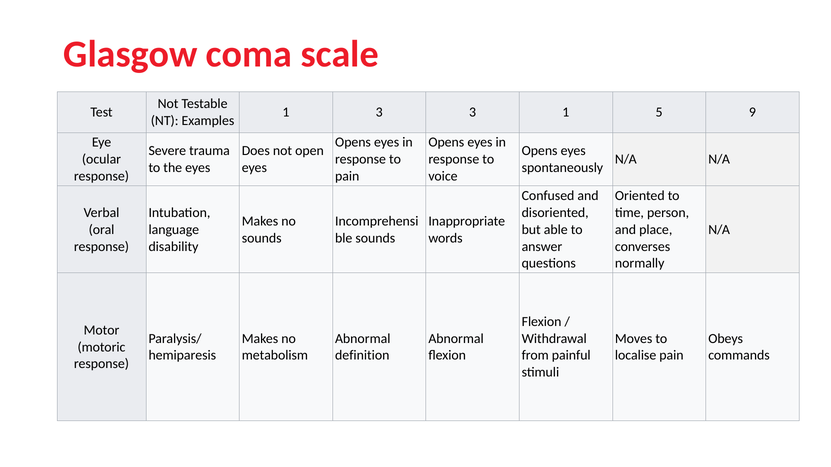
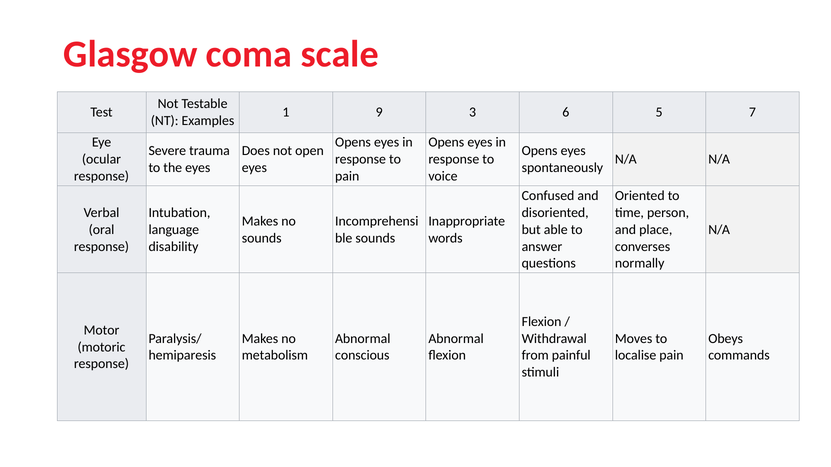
1 3: 3 -> 9
3 1: 1 -> 6
9: 9 -> 7
definition: definition -> conscious
